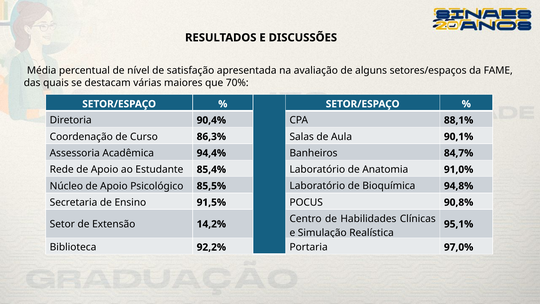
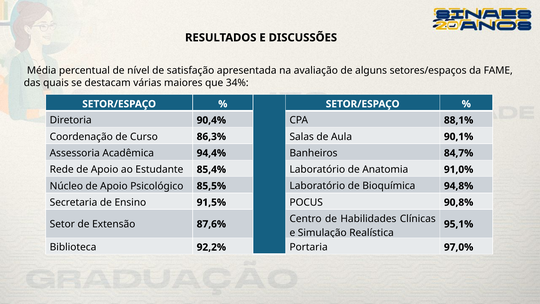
70%: 70% -> 34%
14,2%: 14,2% -> 87,6%
